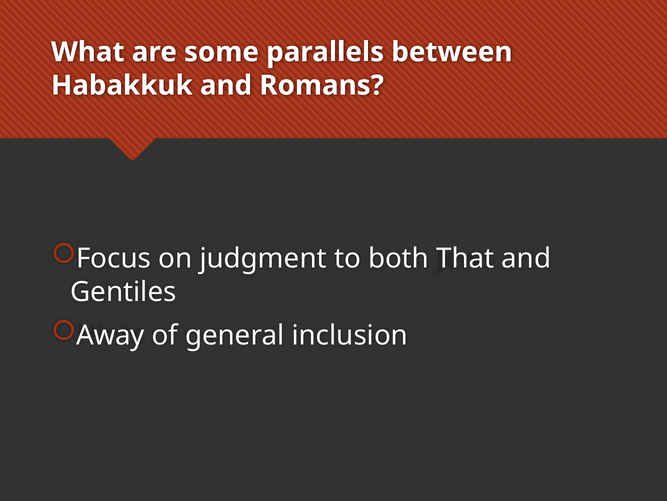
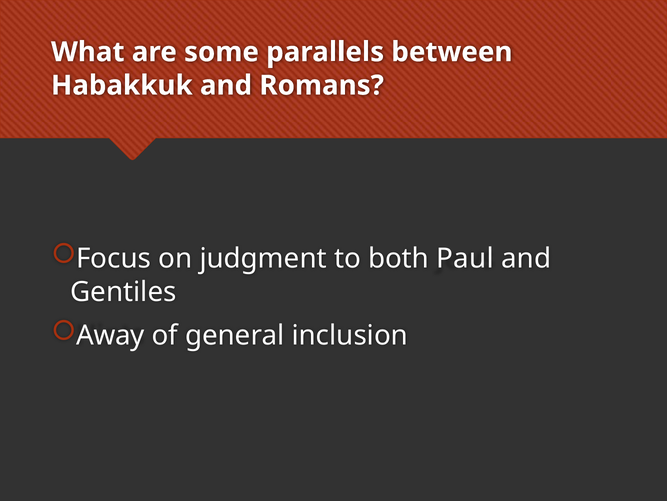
That: That -> Paul
